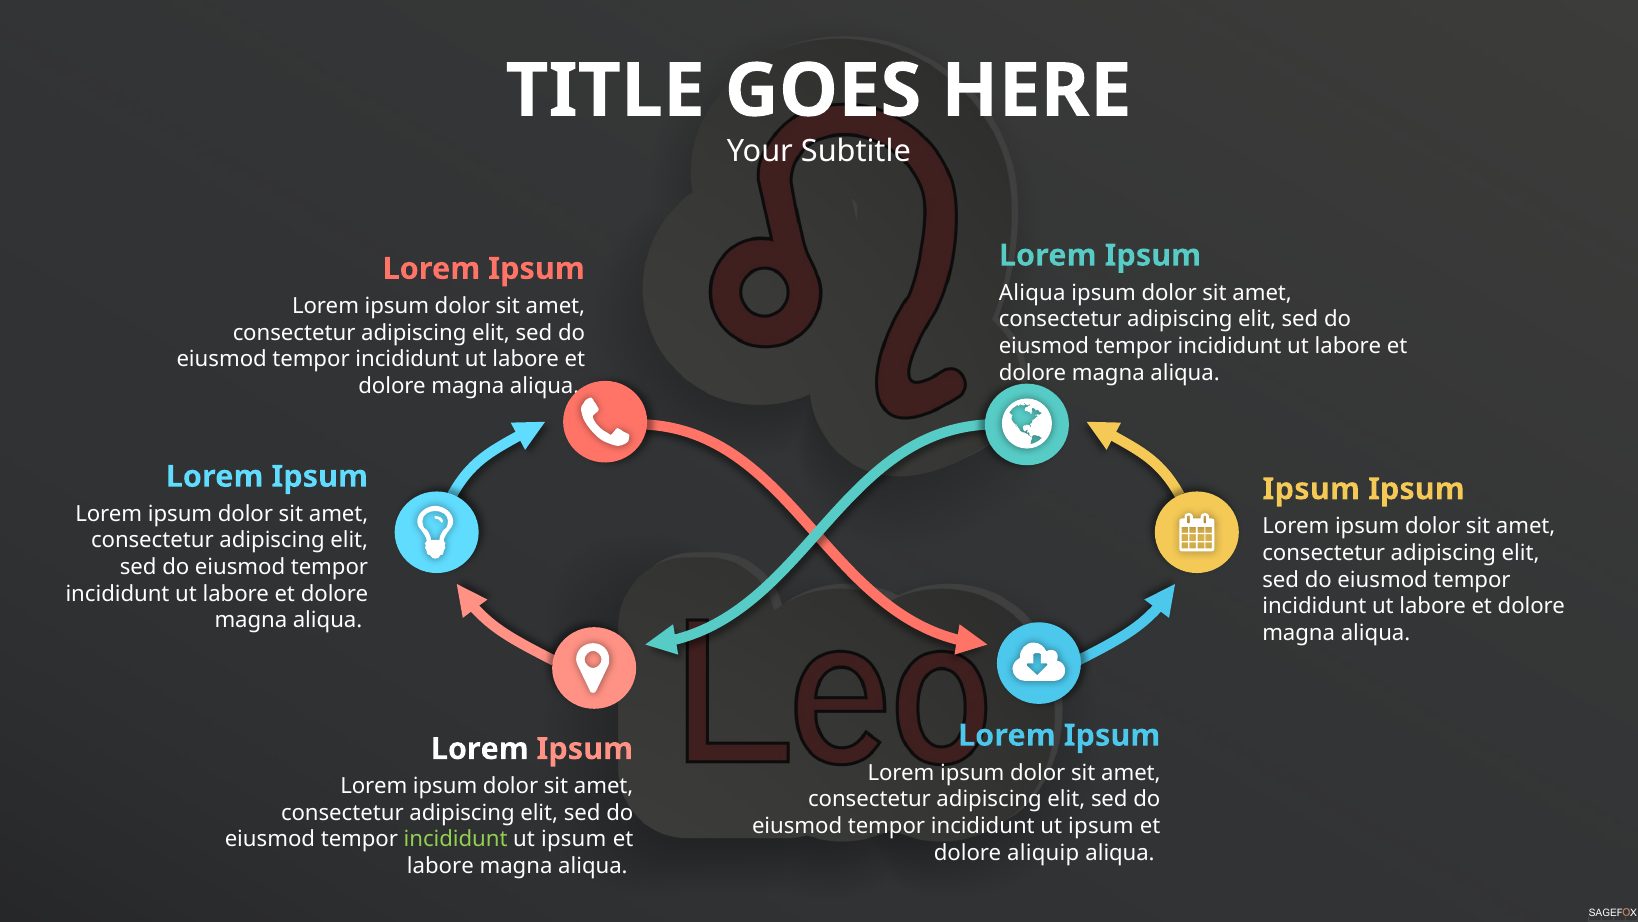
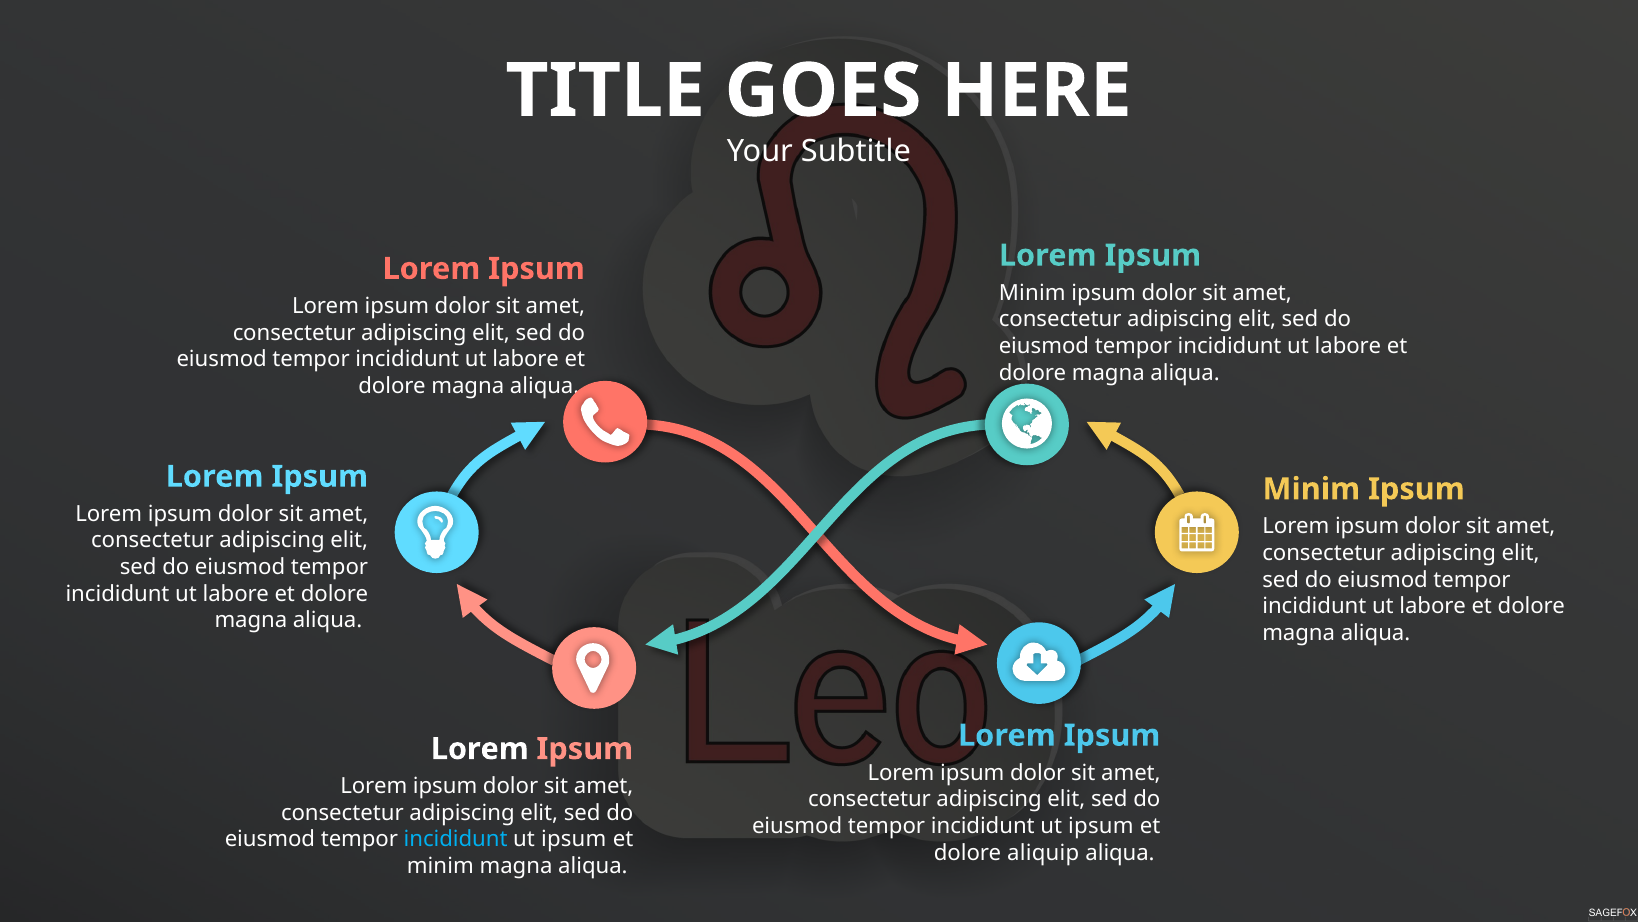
Aliqua at (1032, 293): Aliqua -> Minim
Ipsum at (1311, 489): Ipsum -> Minim
incididunt at (456, 839) colour: light green -> light blue
labore at (440, 866): labore -> minim
